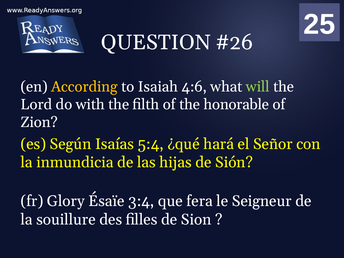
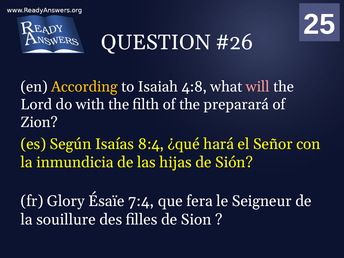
4:6: 4:6 -> 4:8
will colour: light green -> pink
honorable: honorable -> preparará
5:4: 5:4 -> 8:4
3:4: 3:4 -> 7:4
